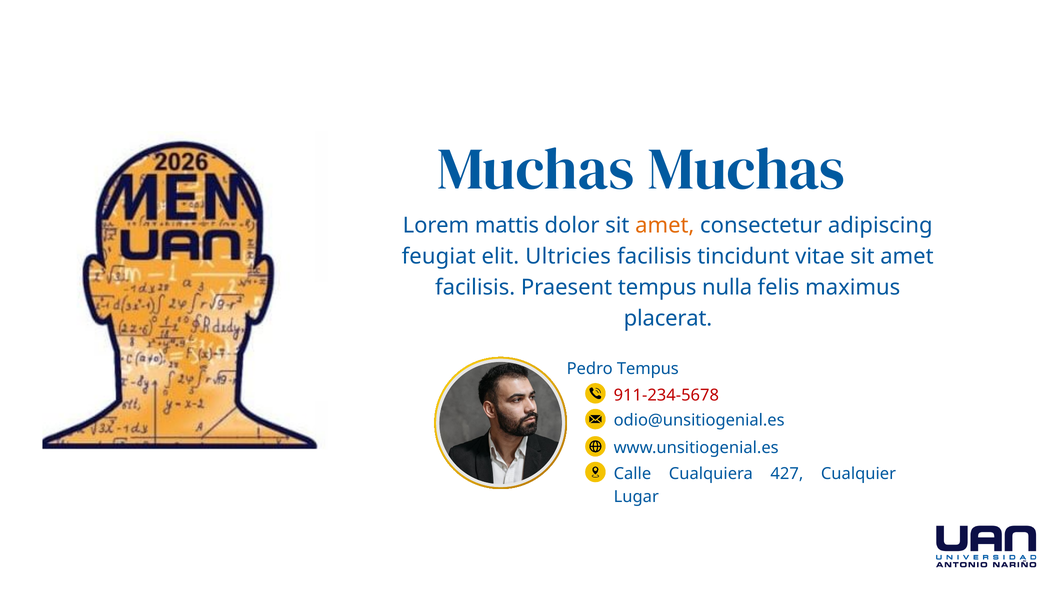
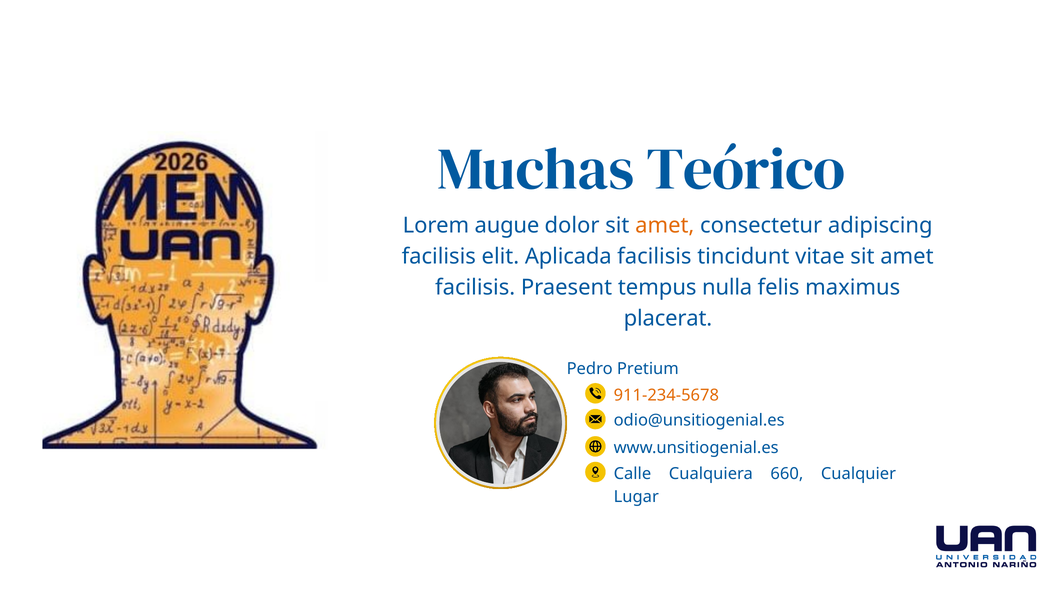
Muchas Muchas: Muchas -> Teórico
mattis: mattis -> augue
feugiat at (439, 257): feugiat -> facilisis
Ultricies: Ultricies -> Aplicada
Pedro Tempus: Tempus -> Pretium
911-234-5678 colour: red -> orange
427: 427 -> 660
